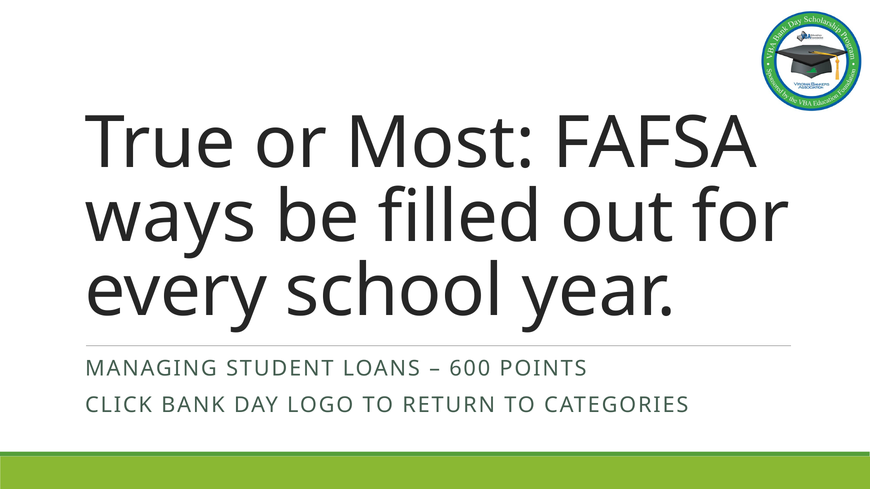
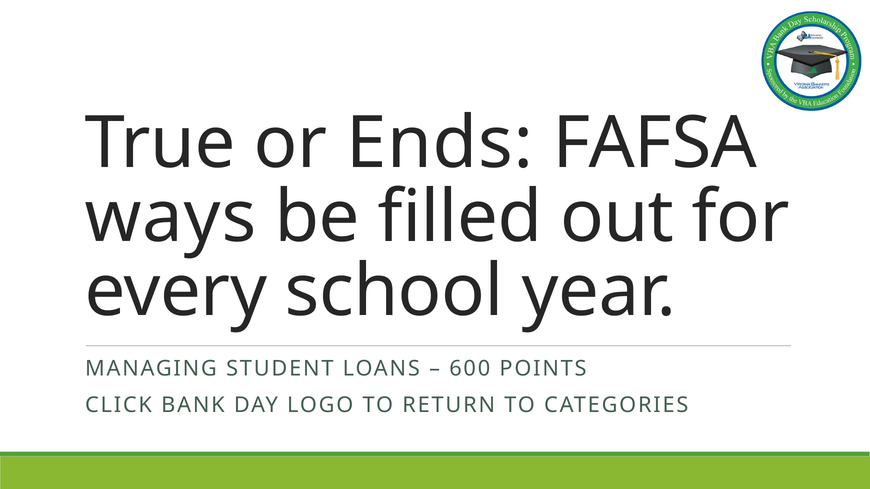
Most: Most -> Ends
